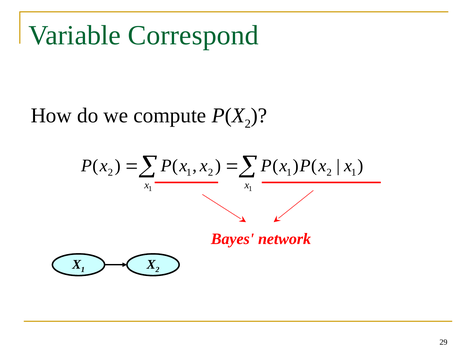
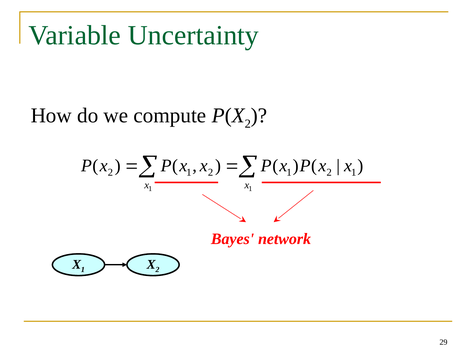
Correspond: Correspond -> Uncertainty
